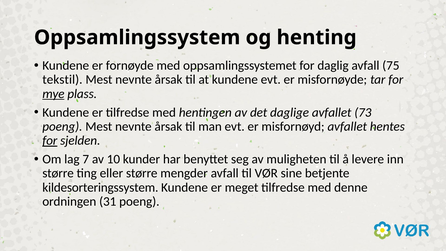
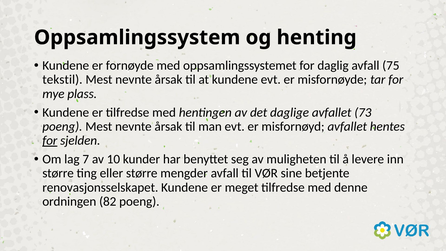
mye underline: present -> none
kildesorteringssystem: kildesorteringssystem -> renovasjonsselskapet
31: 31 -> 82
